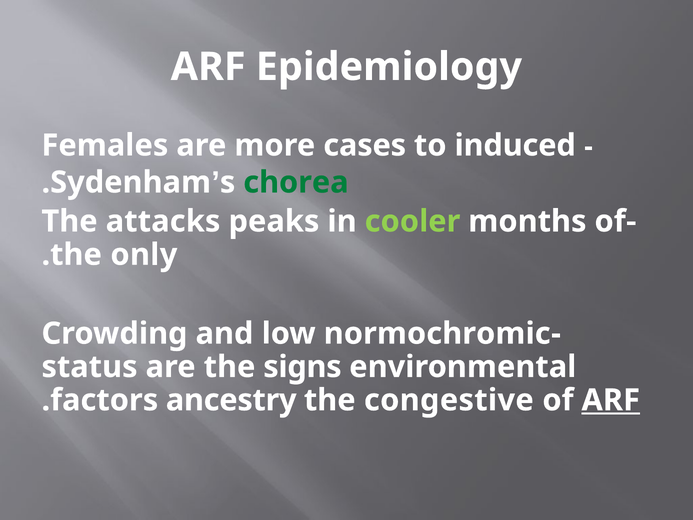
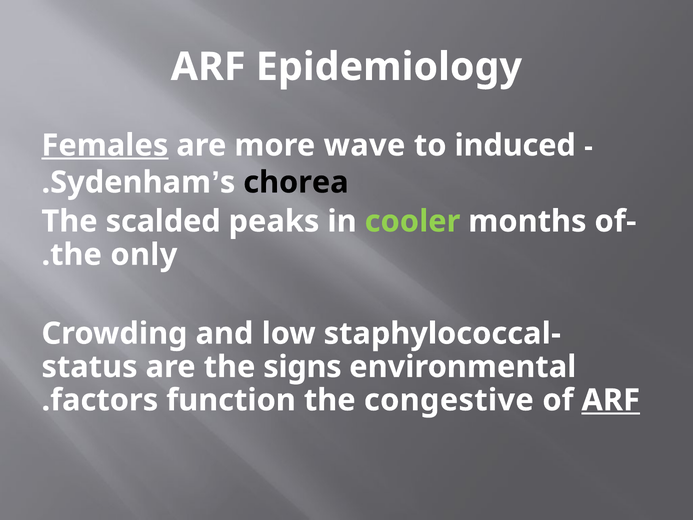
Females underline: none -> present
cases: cases -> wave
chorea colour: green -> black
attacks: attacks -> scalded
normochromic: normochromic -> staphylococcal
ancestry: ancestry -> function
